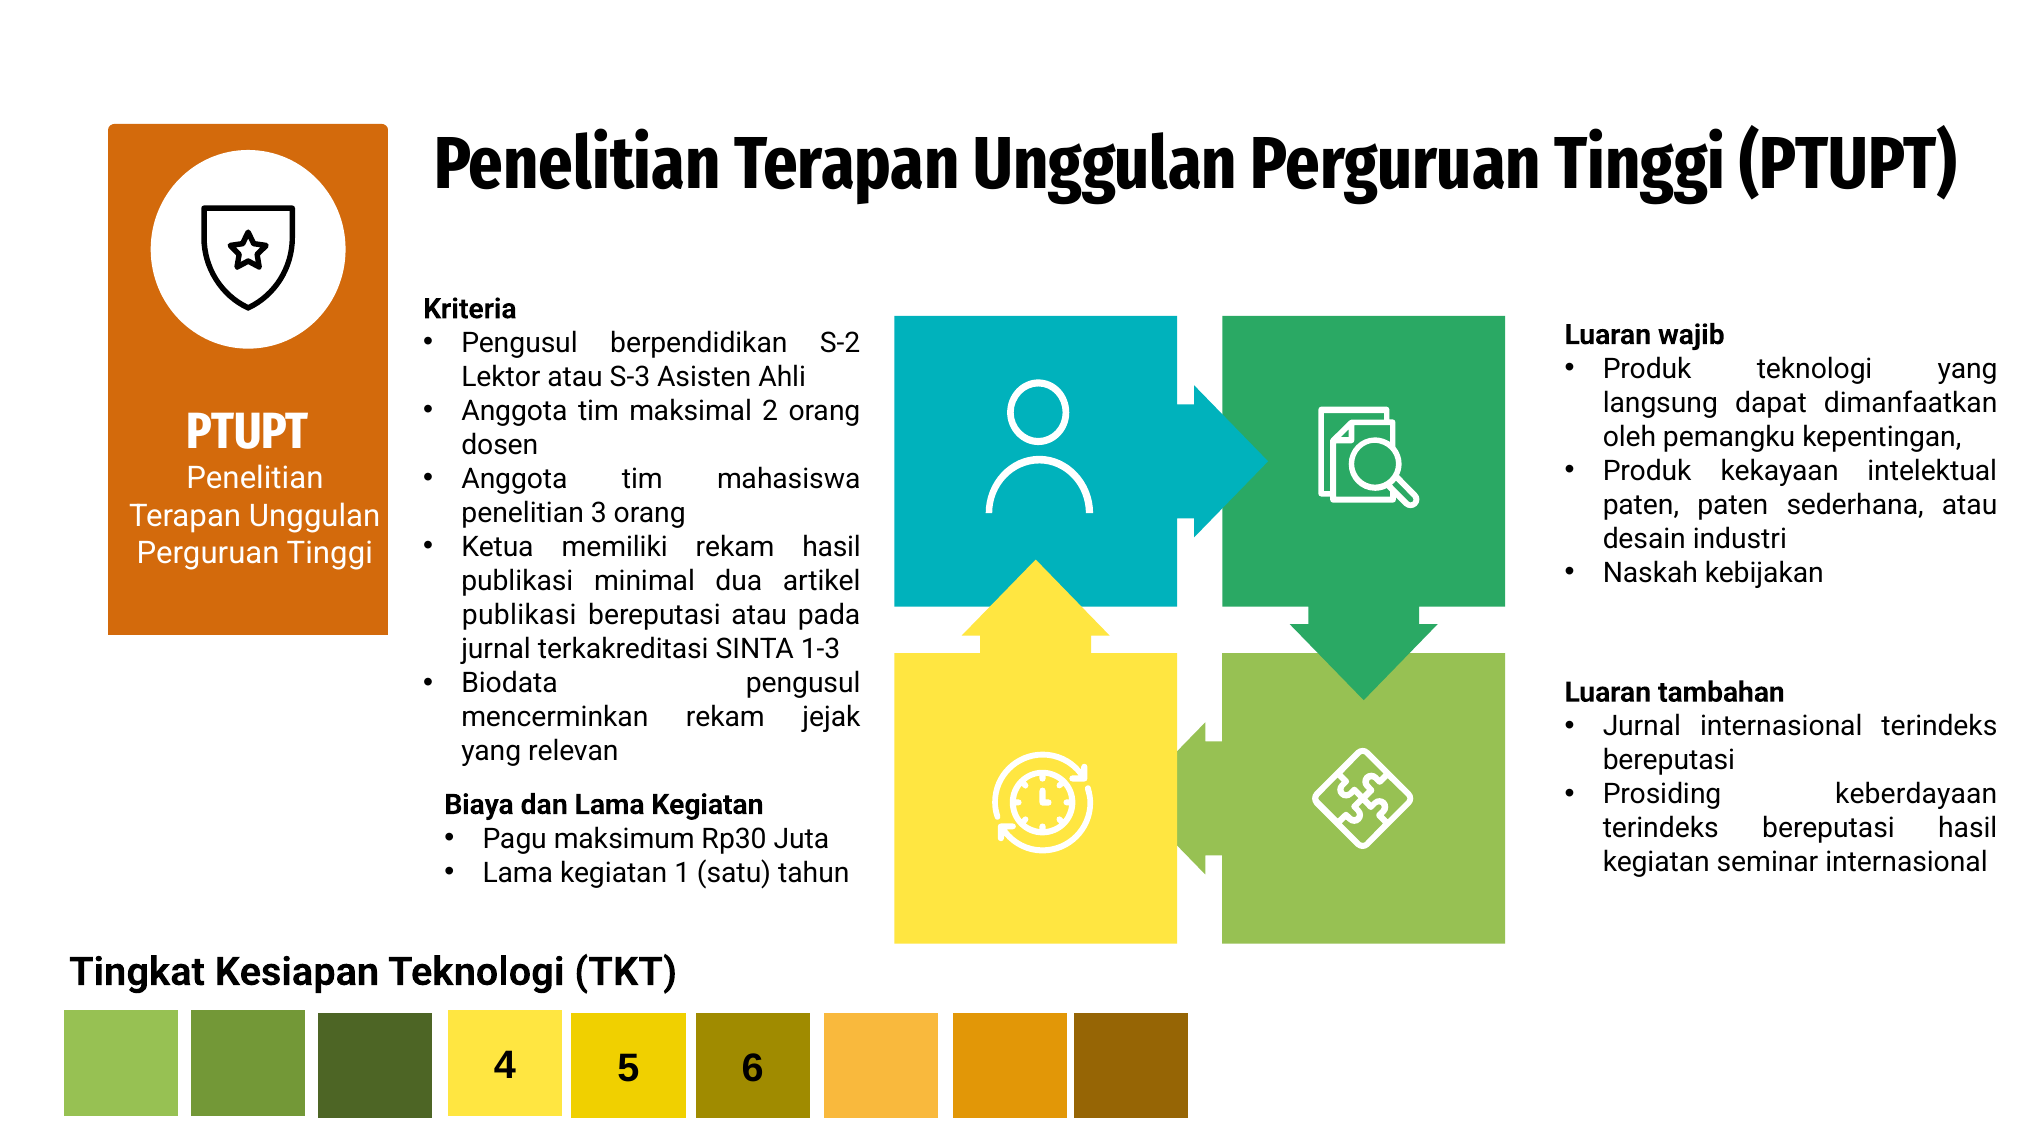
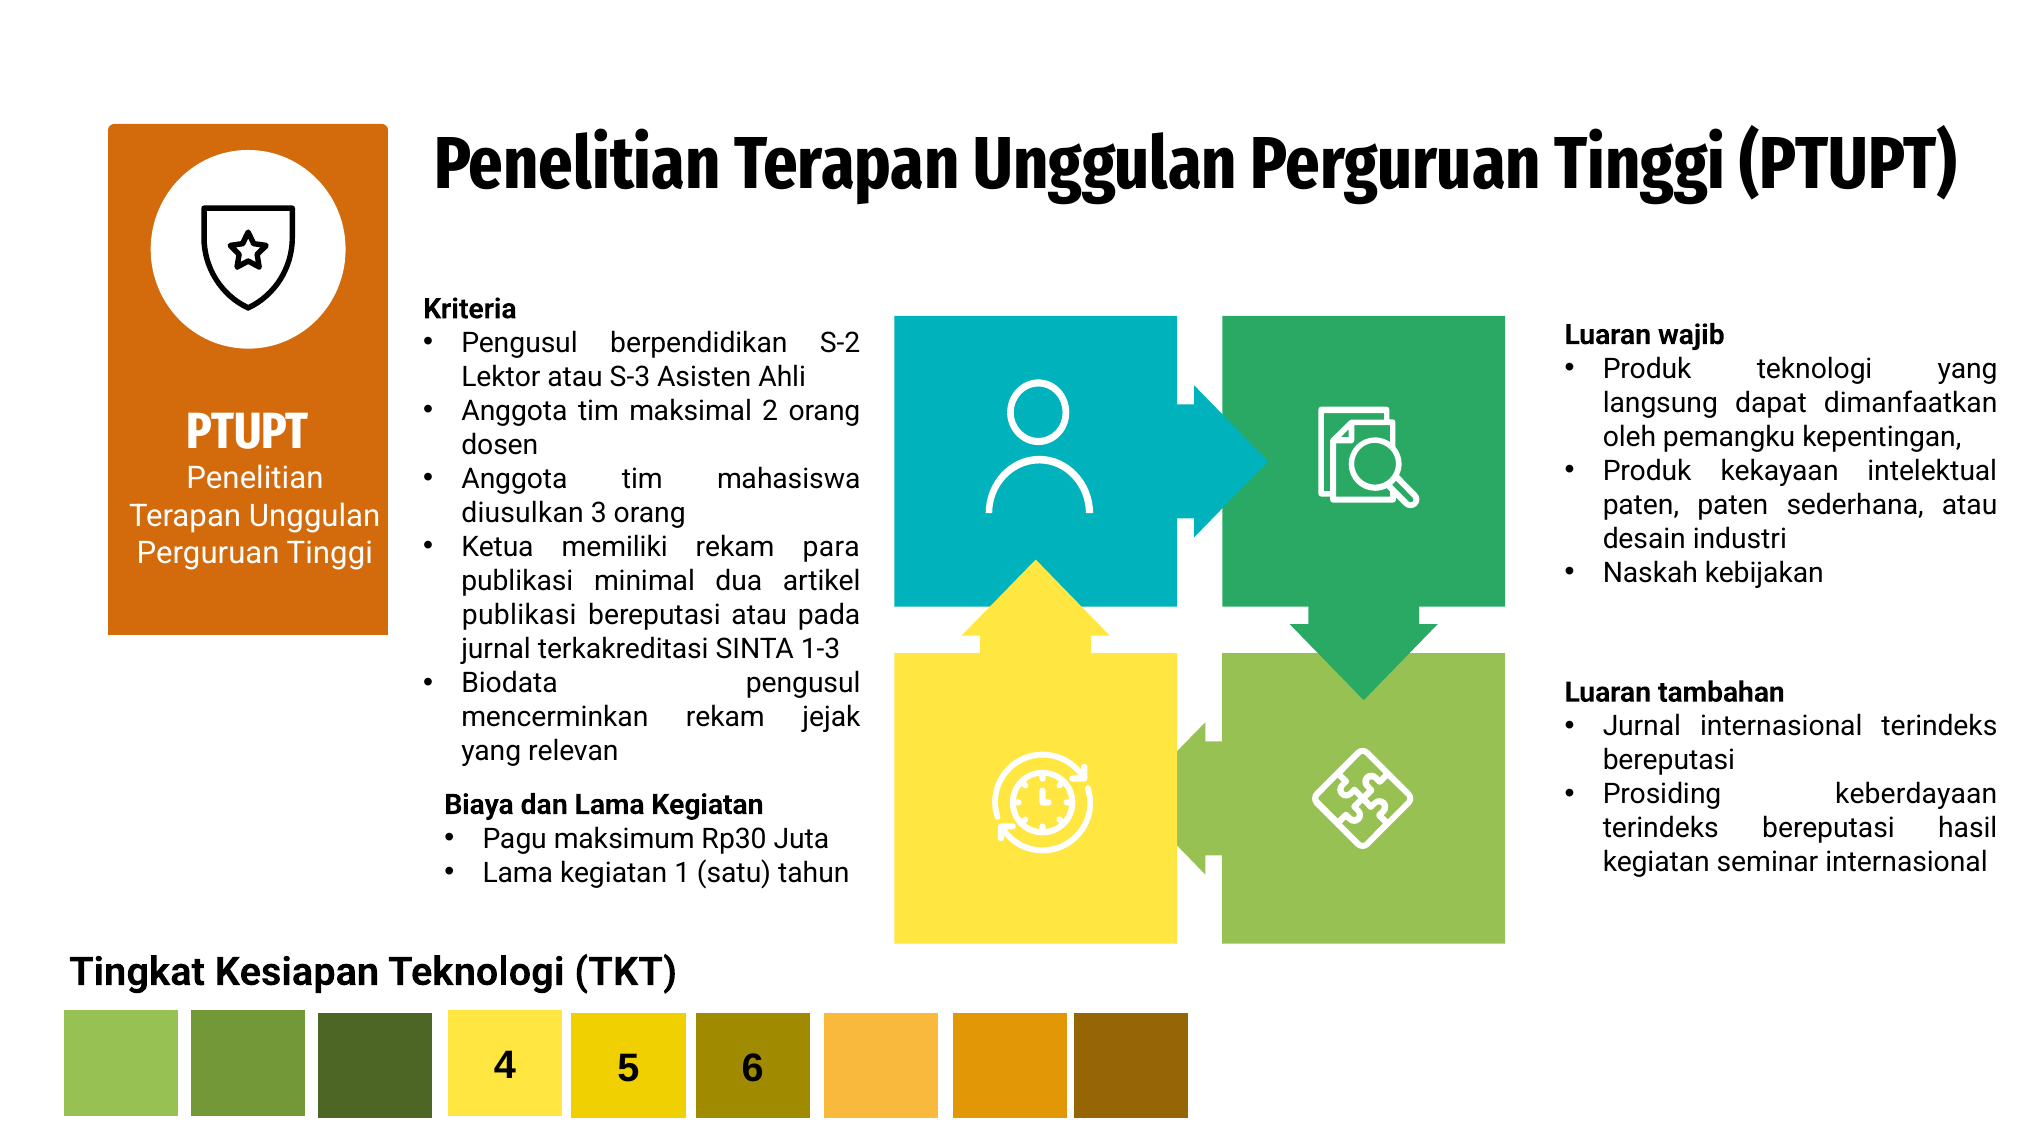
penelitian at (523, 513): penelitian -> diusulkan
rekam hasil: hasil -> para
